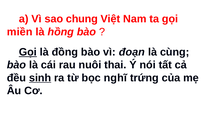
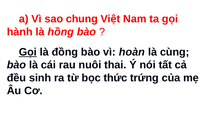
miền: miền -> hành
đoạn: đoạn -> hoàn
sinh underline: present -> none
nghĩ: nghĩ -> thức
